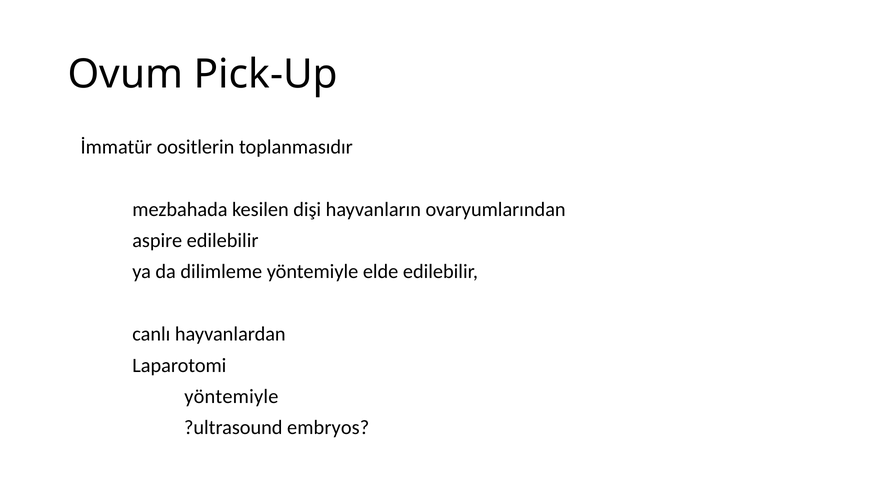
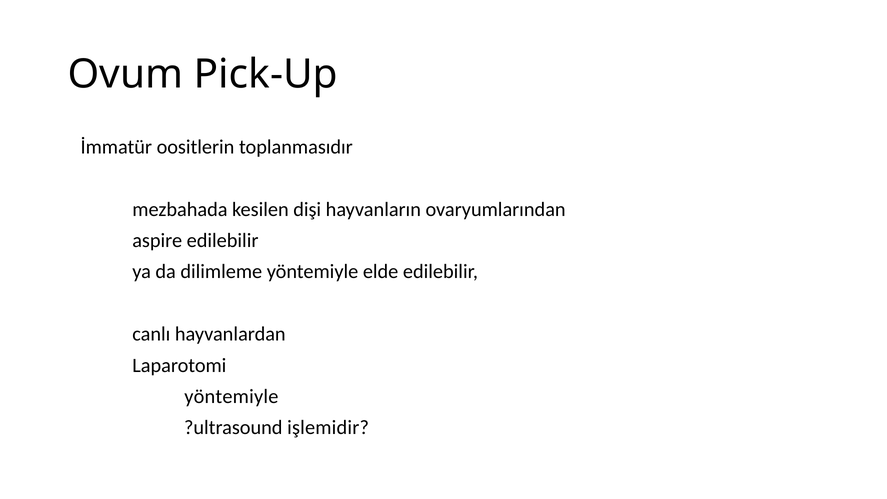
embryos: embryos -> işlemidir
